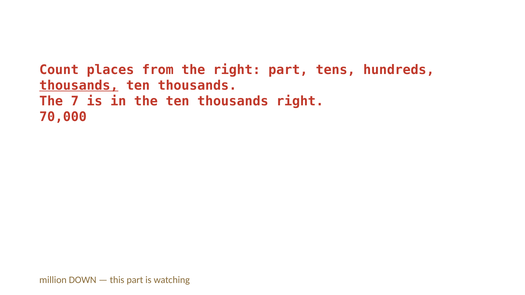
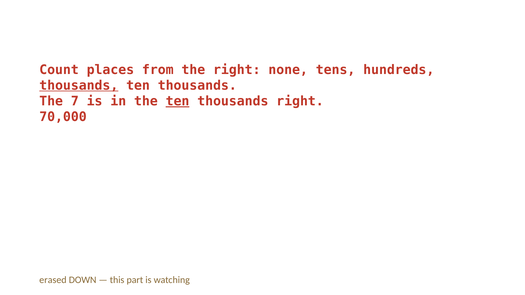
right part: part -> none
ten at (178, 101) underline: none -> present
million: million -> erased
